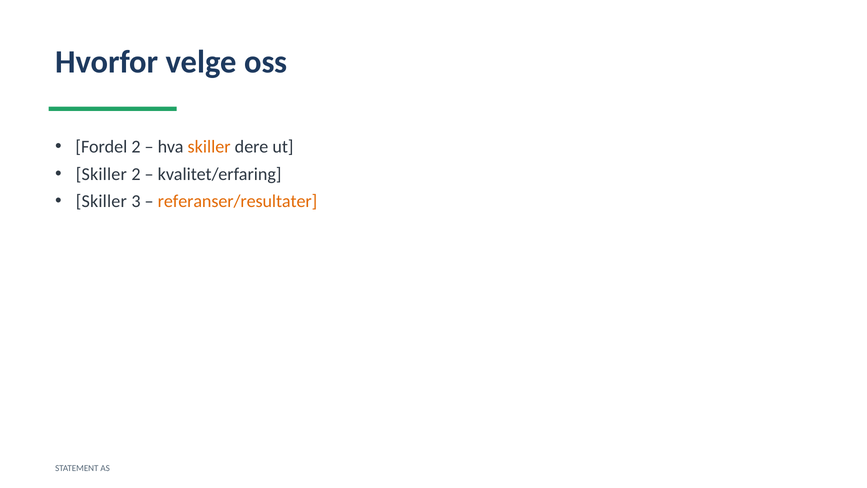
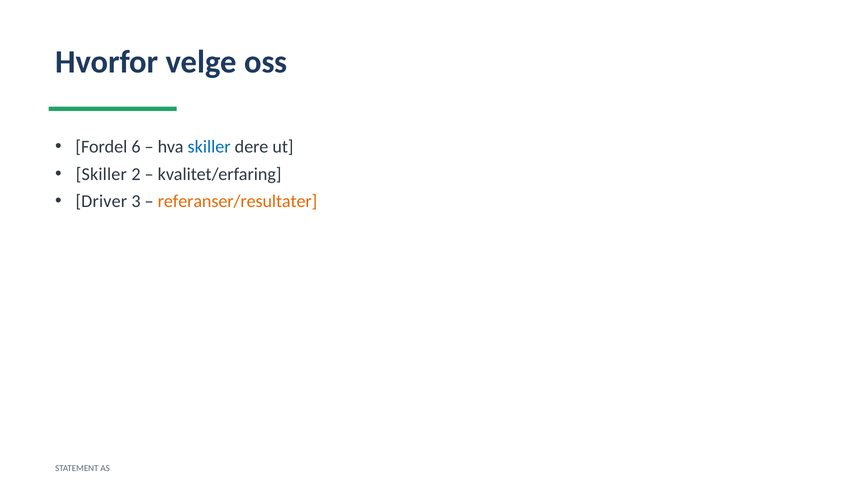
Fordel 2: 2 -> 6
skiller at (209, 147) colour: orange -> blue
Skiller at (101, 201): Skiller -> Driver
